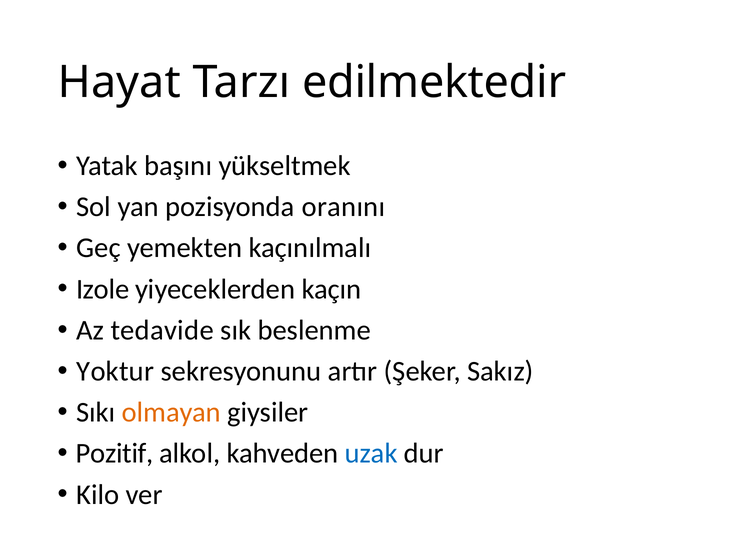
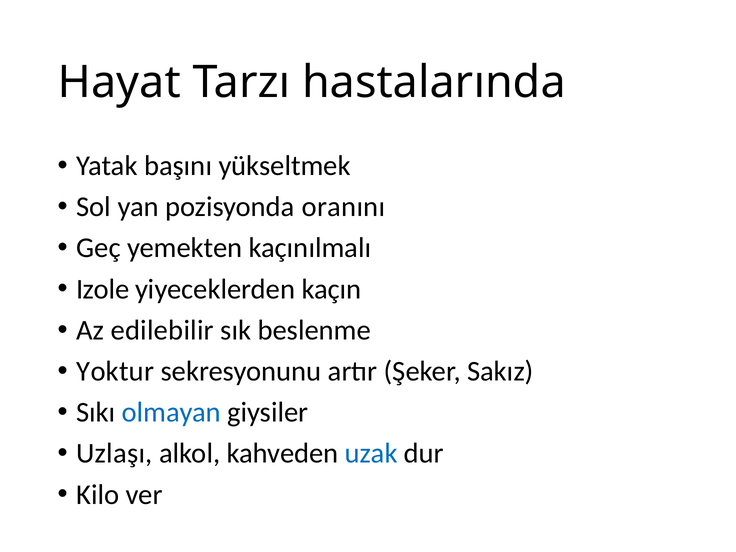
edilmektedir: edilmektedir -> hastalarında
tedavide: tedavide -> edilebilir
olmayan colour: orange -> blue
Pozitif: Pozitif -> Uzlaşı
